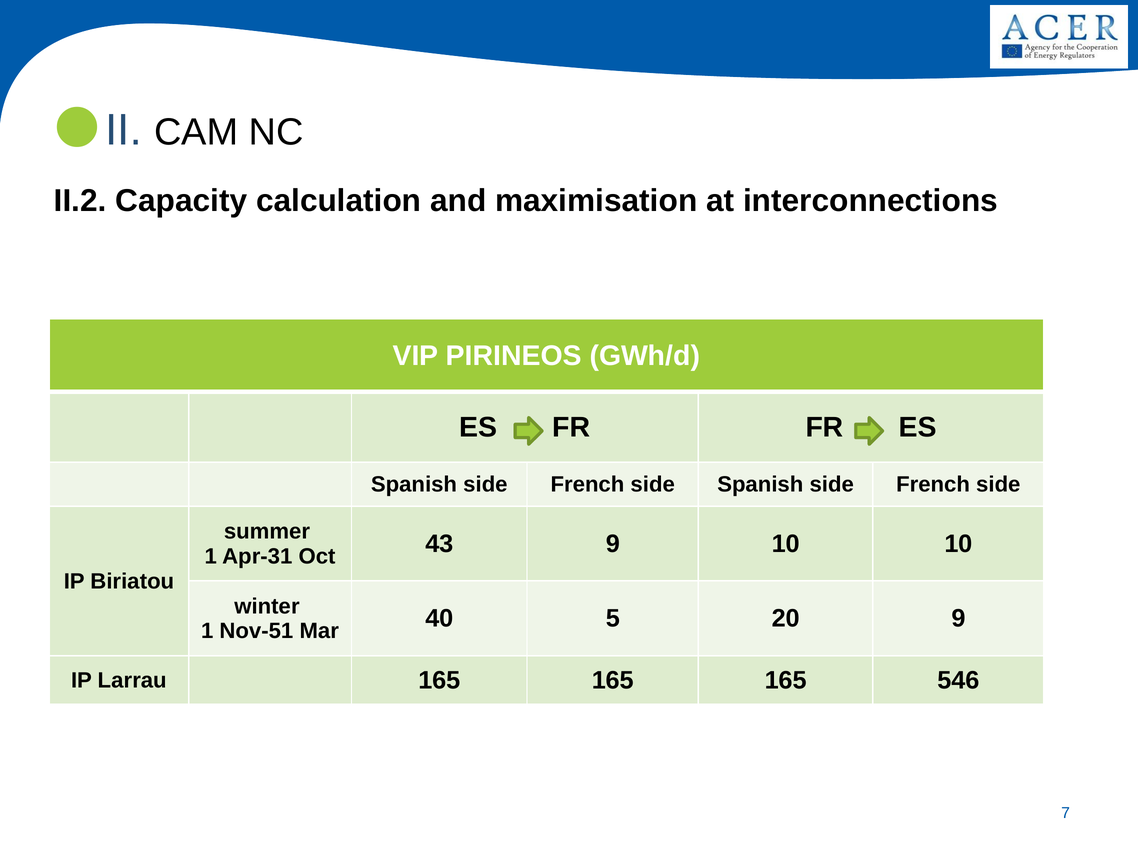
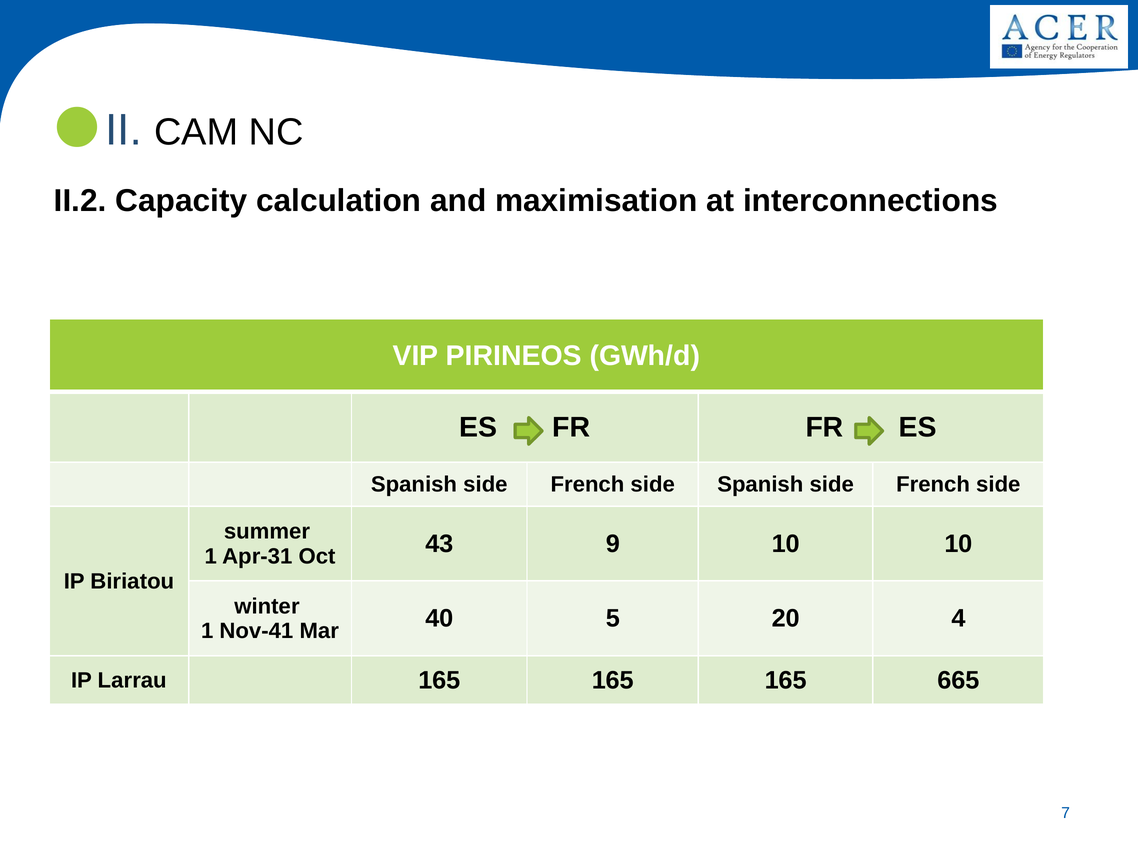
Nov-51: Nov-51 -> Nov-41
20 9: 9 -> 4
546: 546 -> 665
